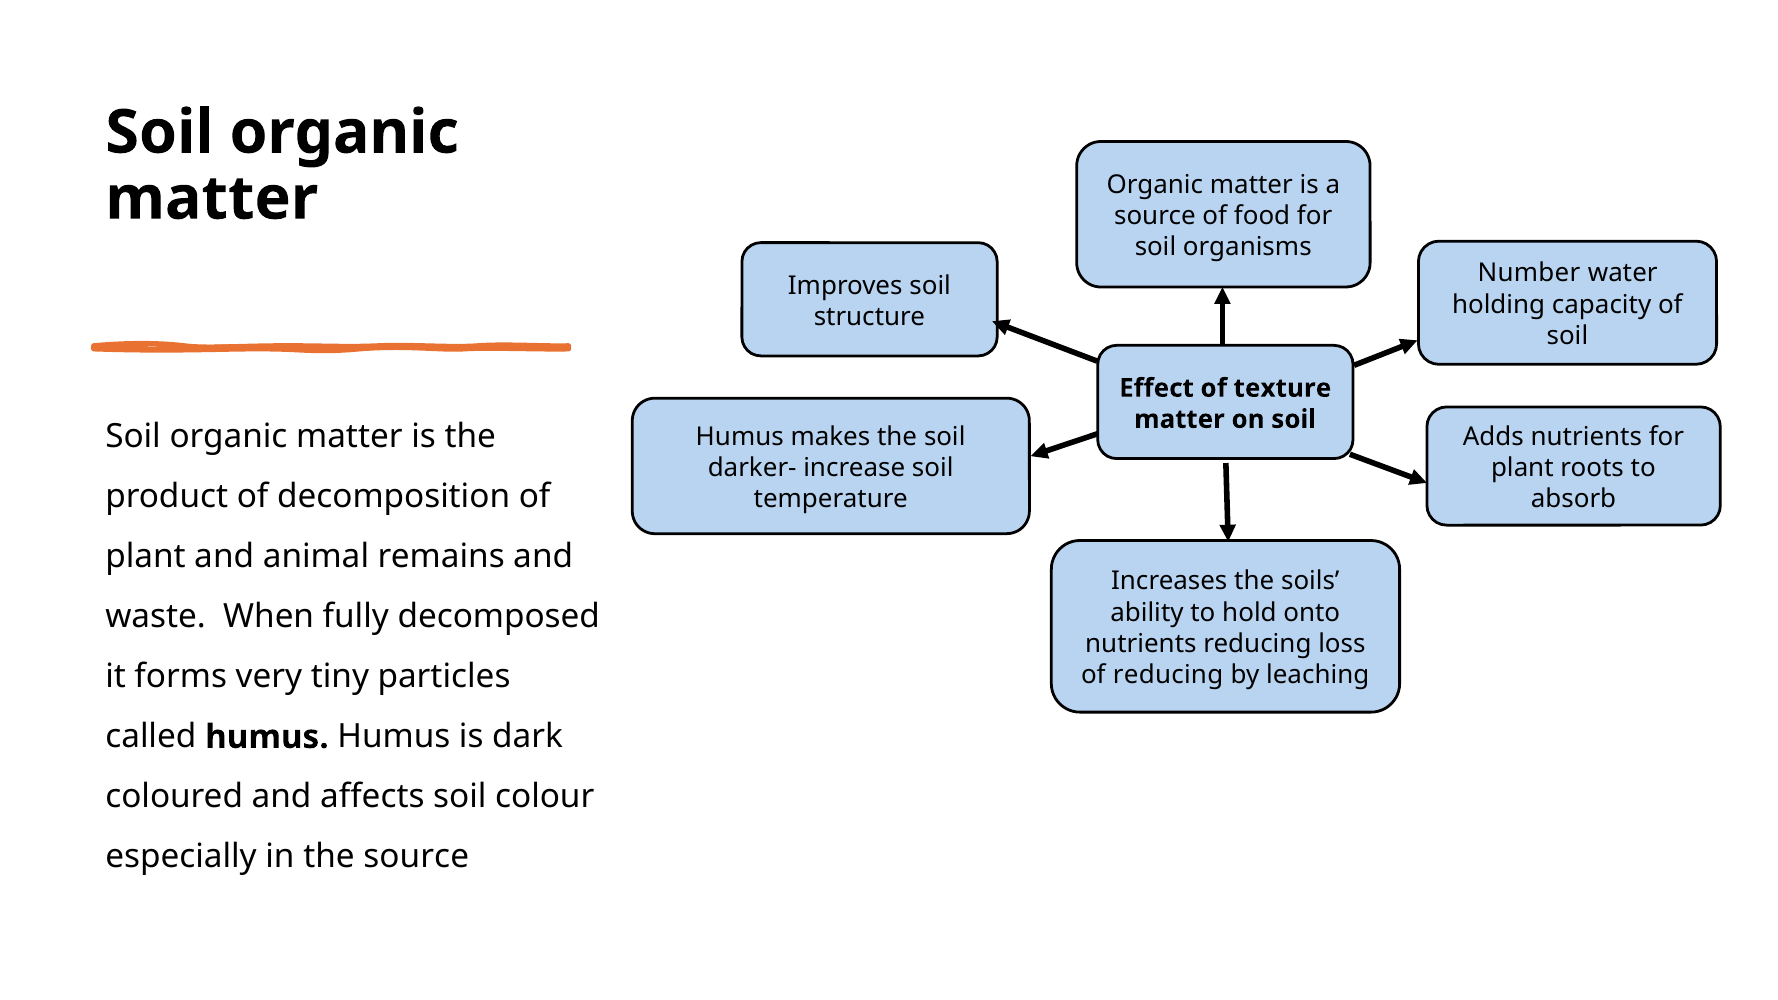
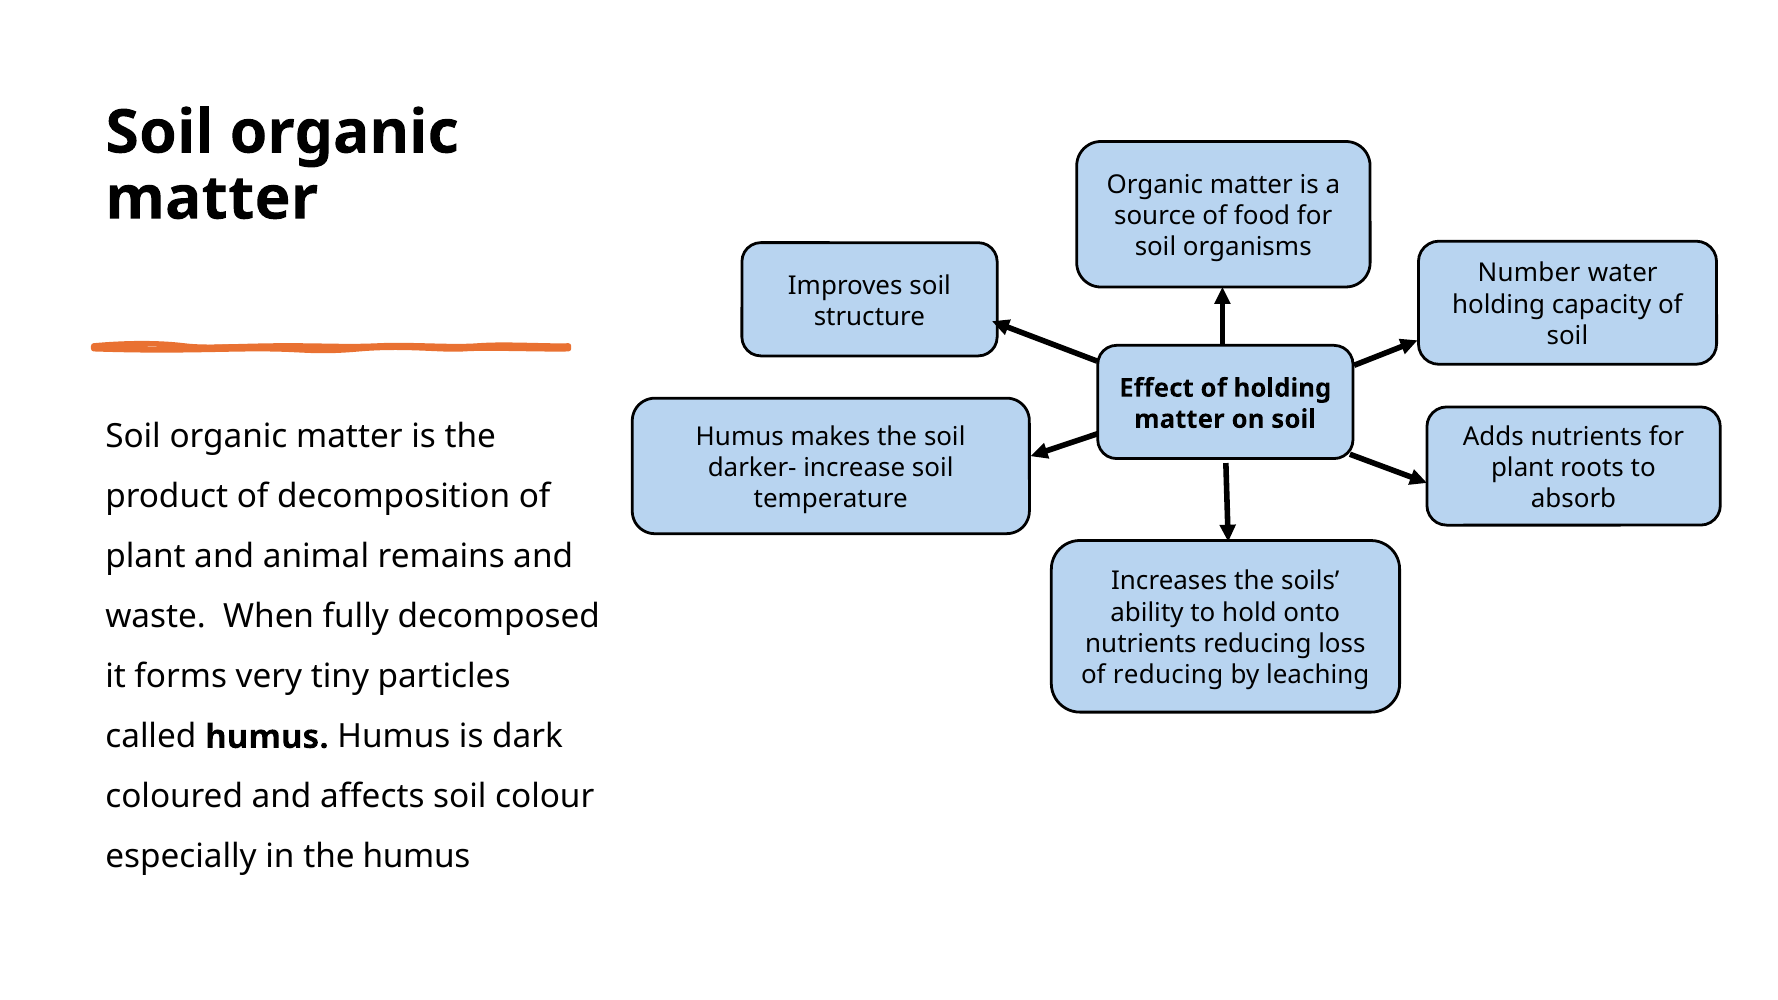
of texture: texture -> holding
the source: source -> humus
